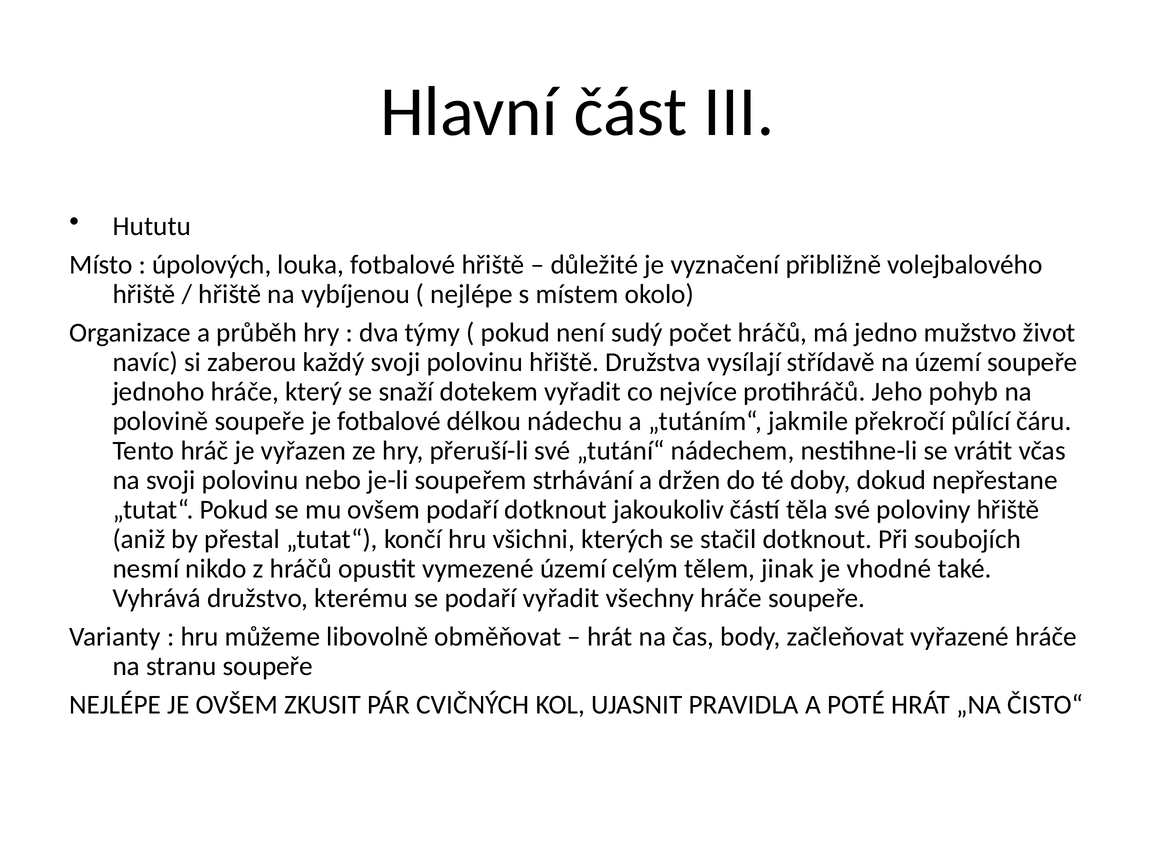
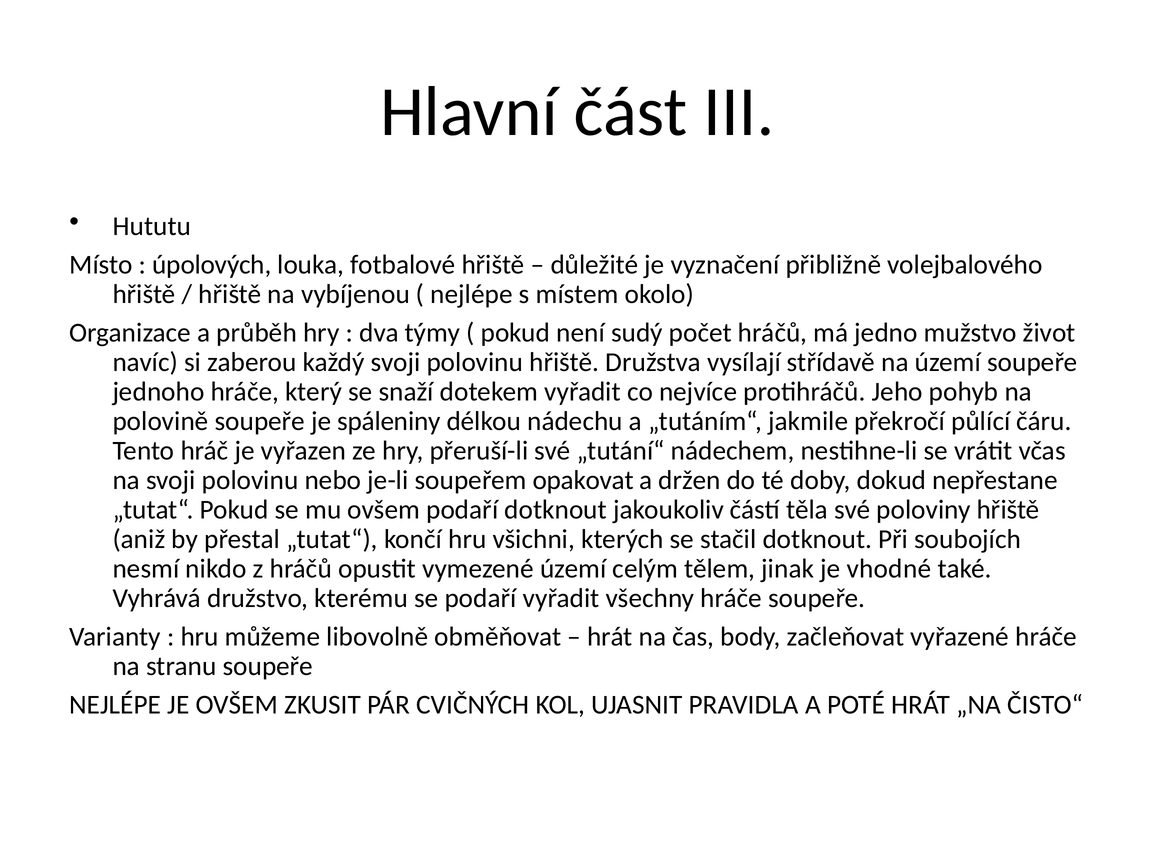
je fotbalové: fotbalové -> spáleniny
strhávání: strhávání -> opakovat
